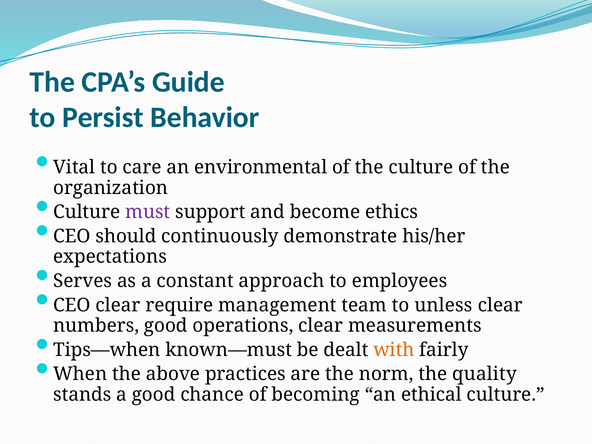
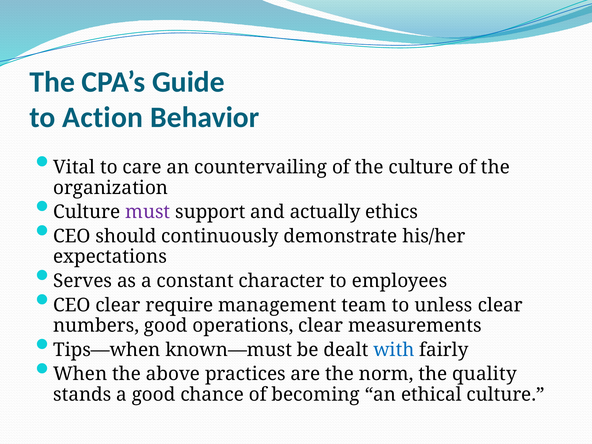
Persist: Persist -> Action
environmental: environmental -> countervailing
become: become -> actually
approach: approach -> character
with colour: orange -> blue
